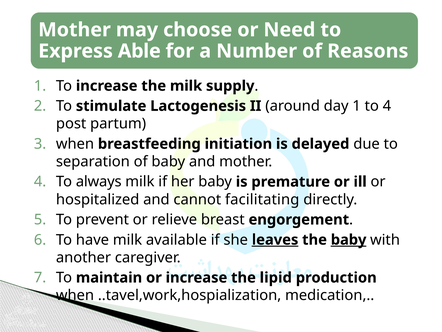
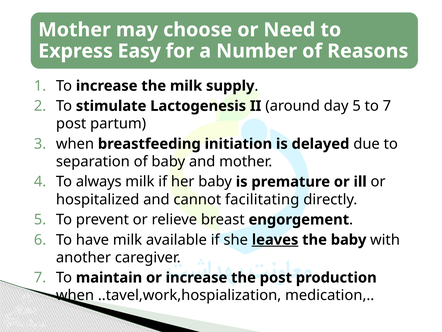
Able: Able -> Easy
day 1: 1 -> 5
to 4: 4 -> 7
baby at (349, 239) underline: present -> none
the lipid: lipid -> post
